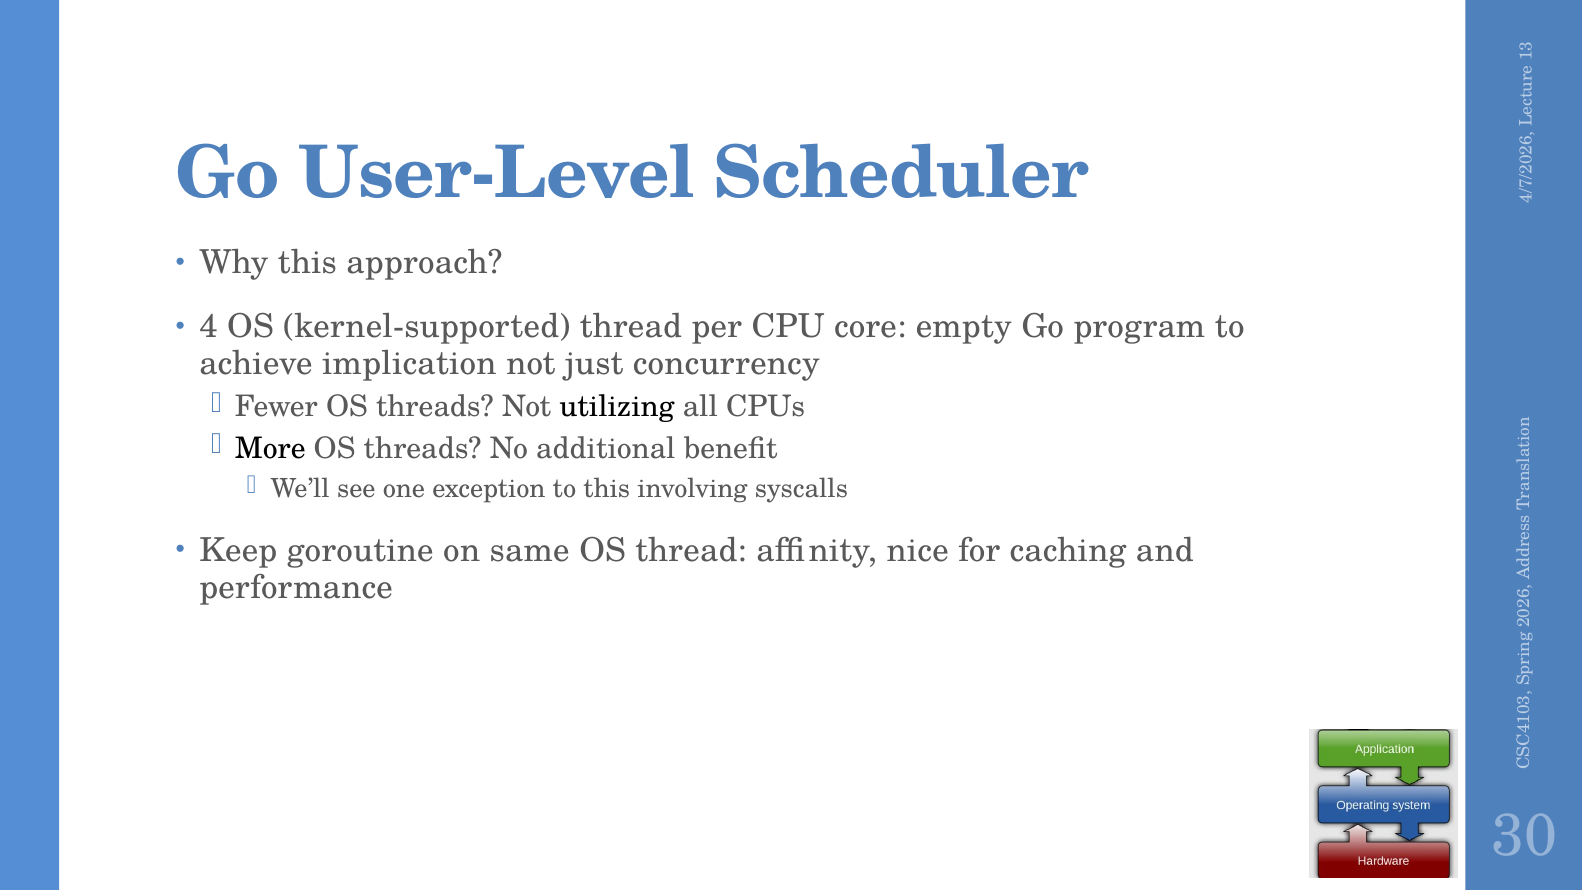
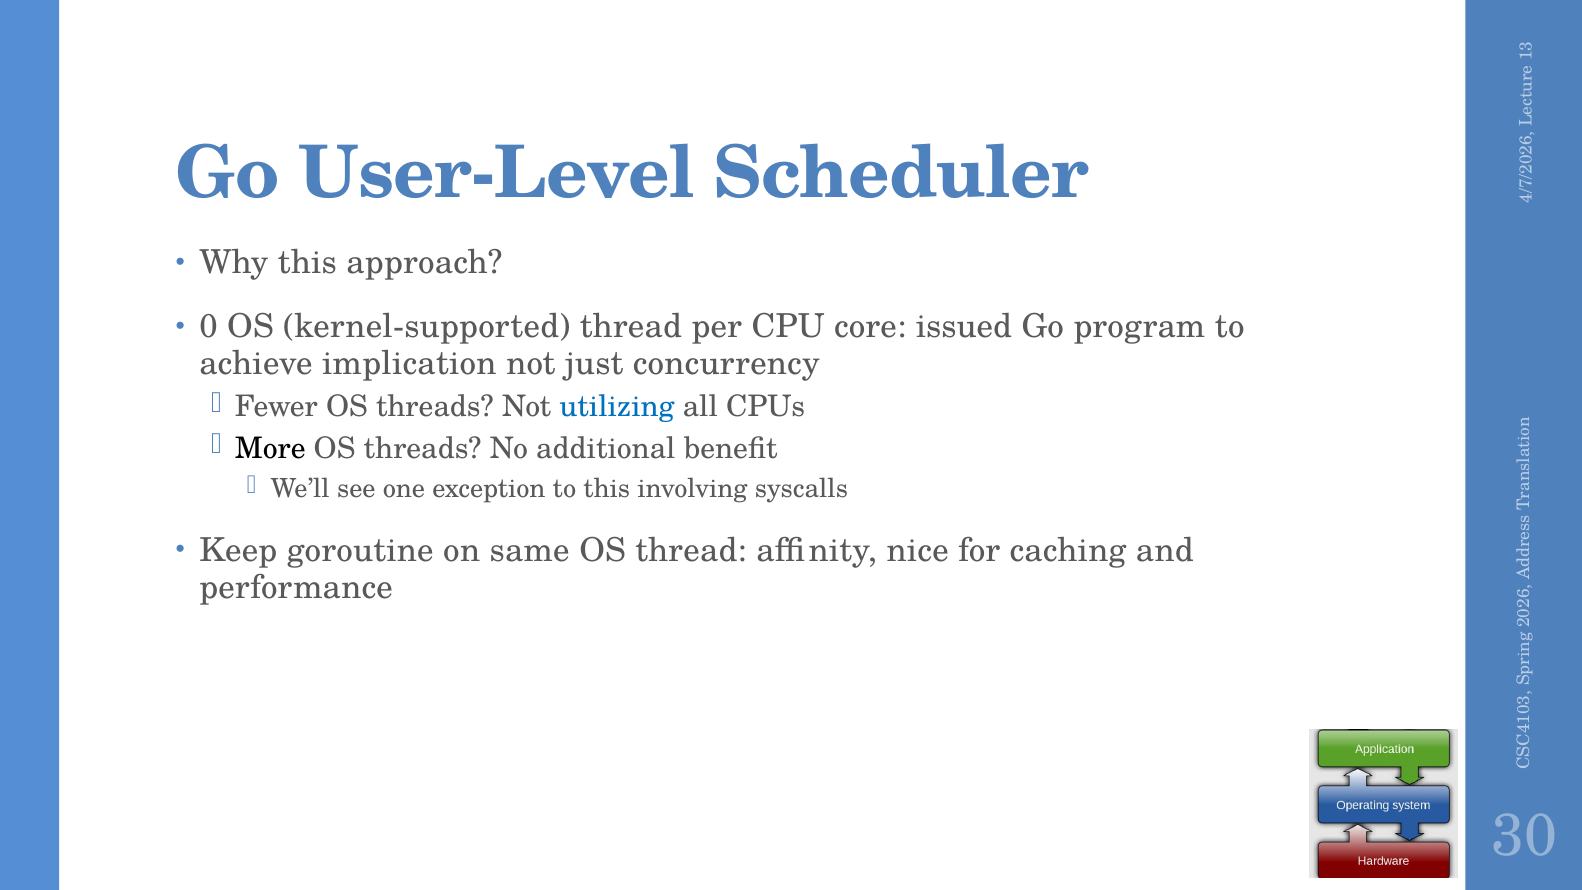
4 at (208, 326): 4 -> 0
empty: empty -> issued
utilizing colour: black -> blue
